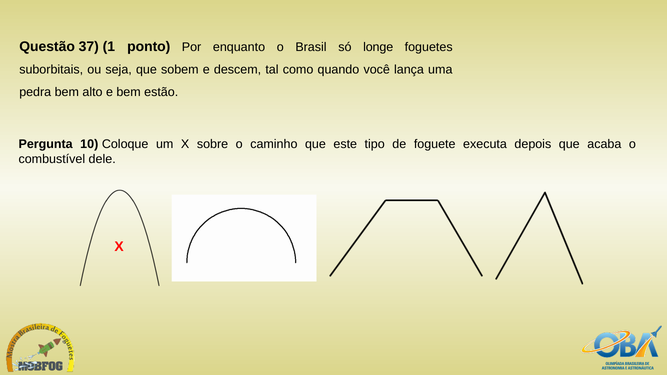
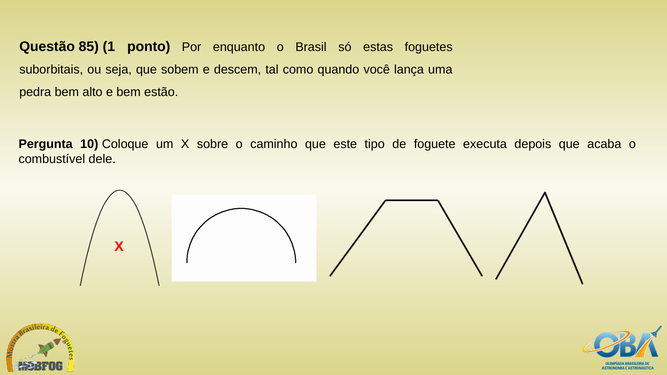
37: 37 -> 85
longe: longe -> estas
